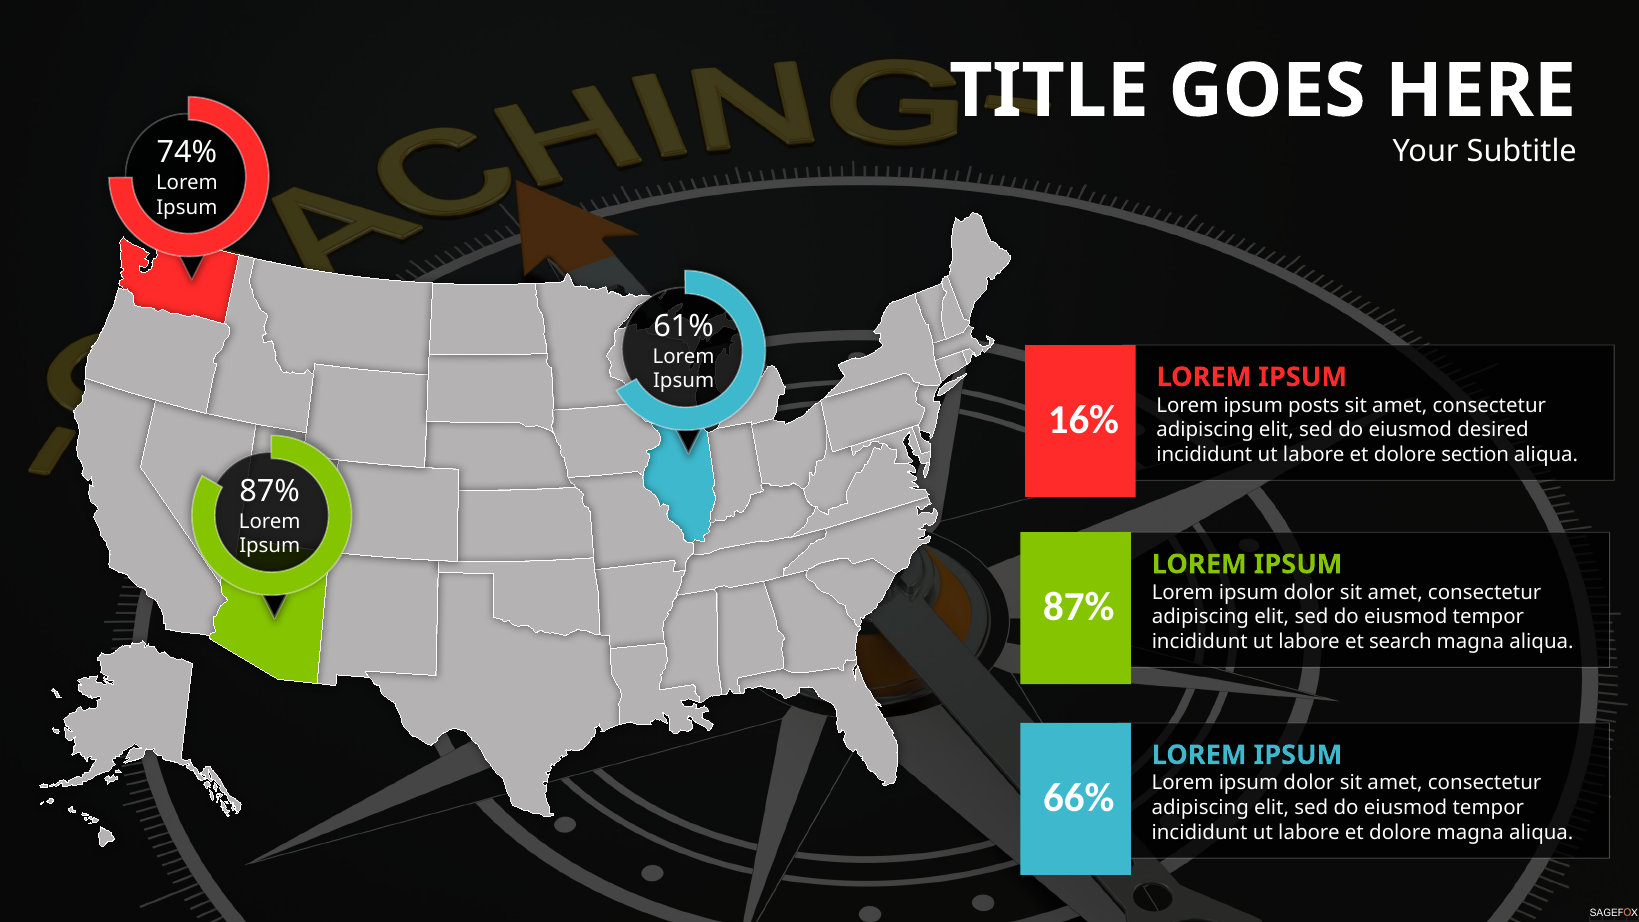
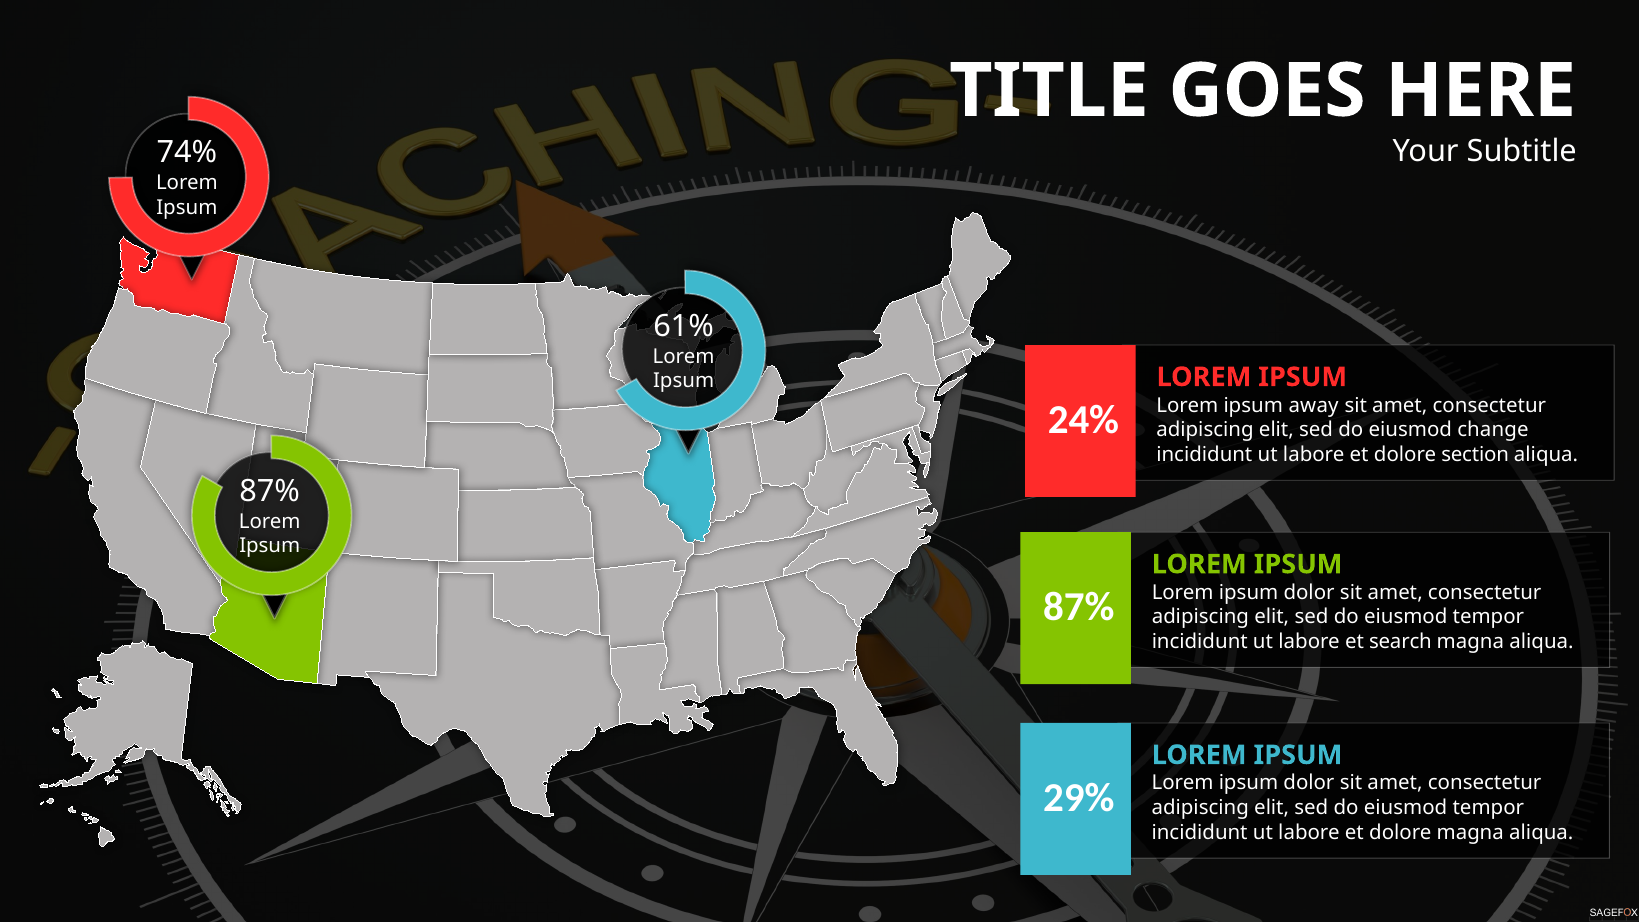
posts: posts -> away
16%: 16% -> 24%
desired: desired -> change
66%: 66% -> 29%
